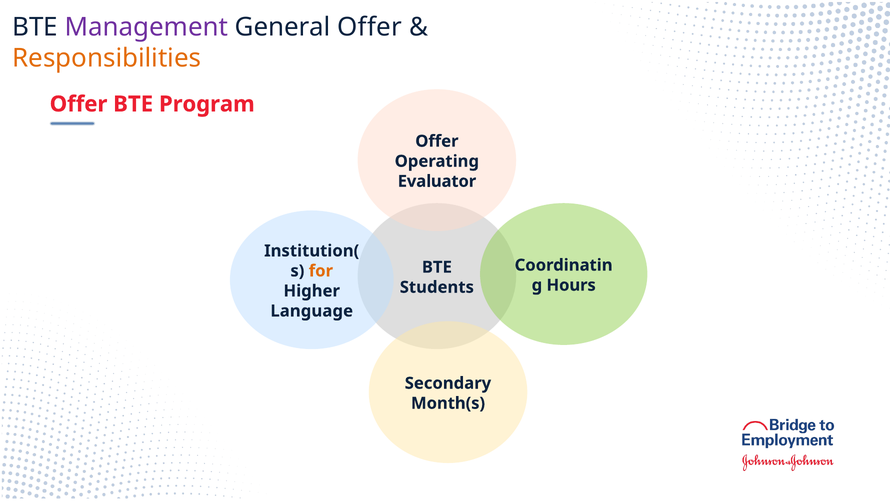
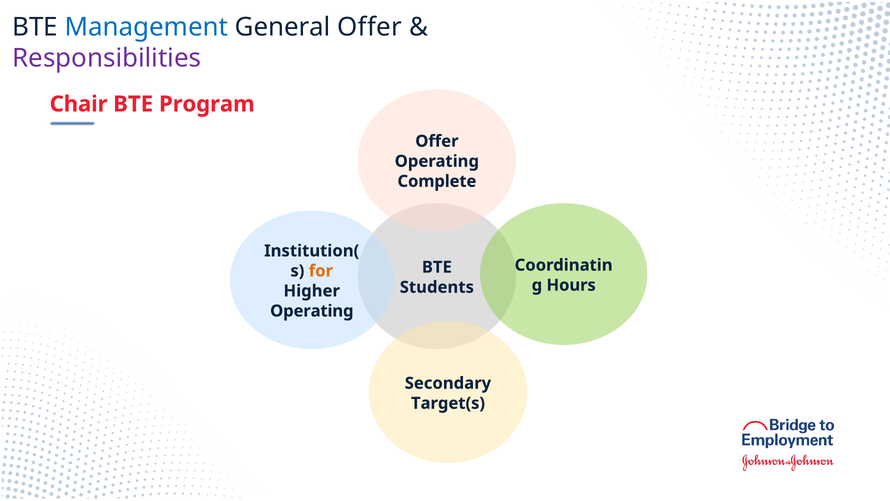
Management colour: purple -> blue
Responsibilities colour: orange -> purple
Offer at (78, 104): Offer -> Chair
Evaluator: Evaluator -> Complete
Language at (312, 311): Language -> Operating
Month(s: Month(s -> Target(s
